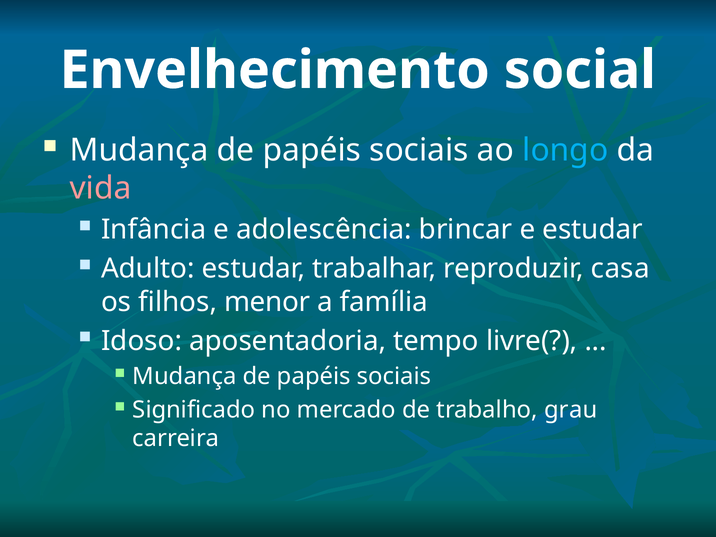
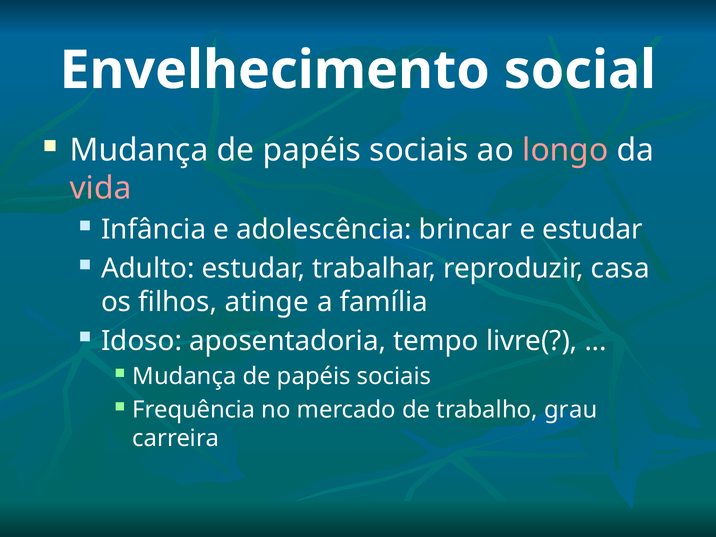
longo colour: light blue -> pink
menor: menor -> atinge
Significado: Significado -> Frequência
